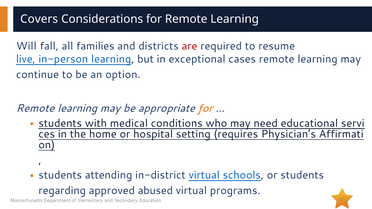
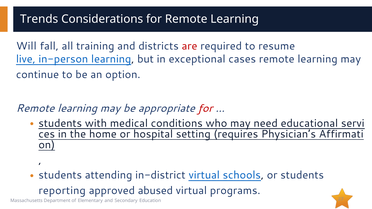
Covers: Covers -> Trends
families: families -> training
for at (205, 108) colour: orange -> red
regarding: regarding -> reporting
